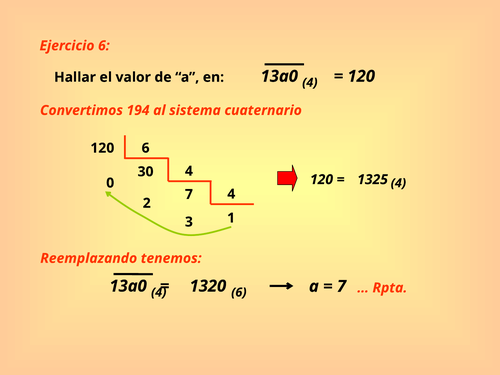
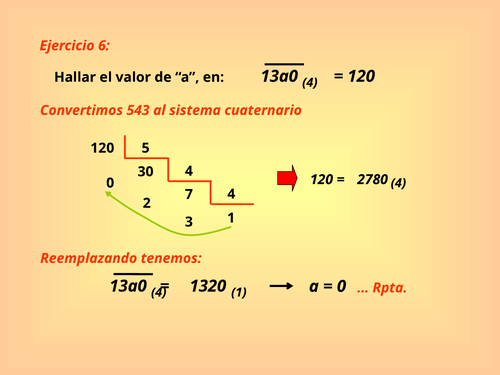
194: 194 -> 543
120 6: 6 -> 5
1325: 1325 -> 2780
1320 6: 6 -> 1
7 at (342, 286): 7 -> 0
